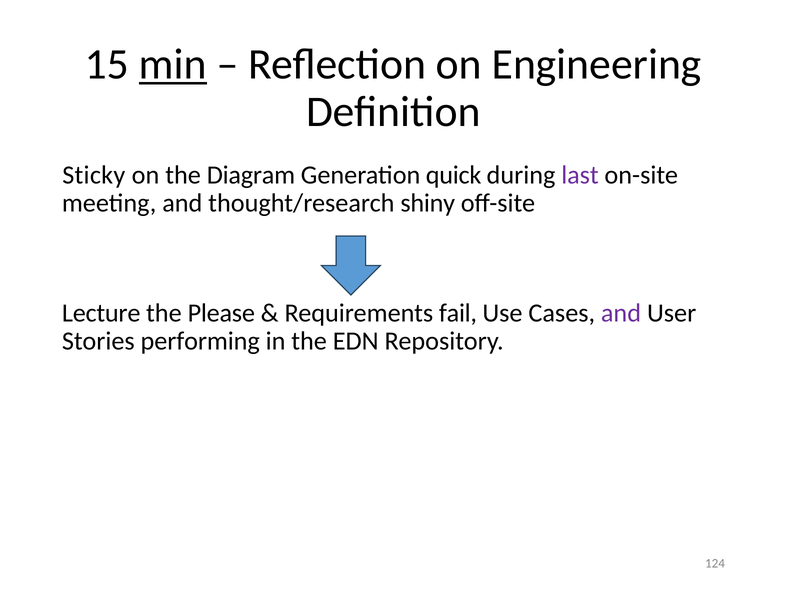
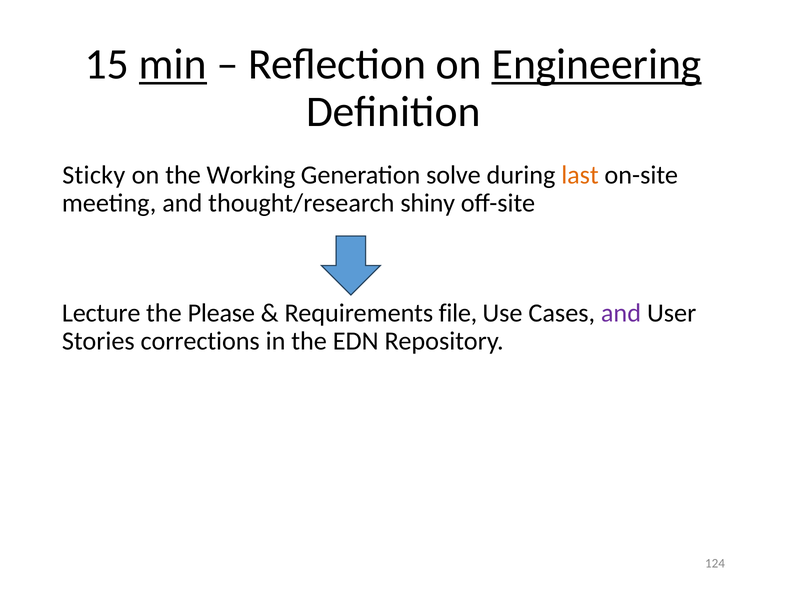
Engineering underline: none -> present
Diagram: Diagram -> Working
quick: quick -> solve
last colour: purple -> orange
fail: fail -> file
performing: performing -> corrections
